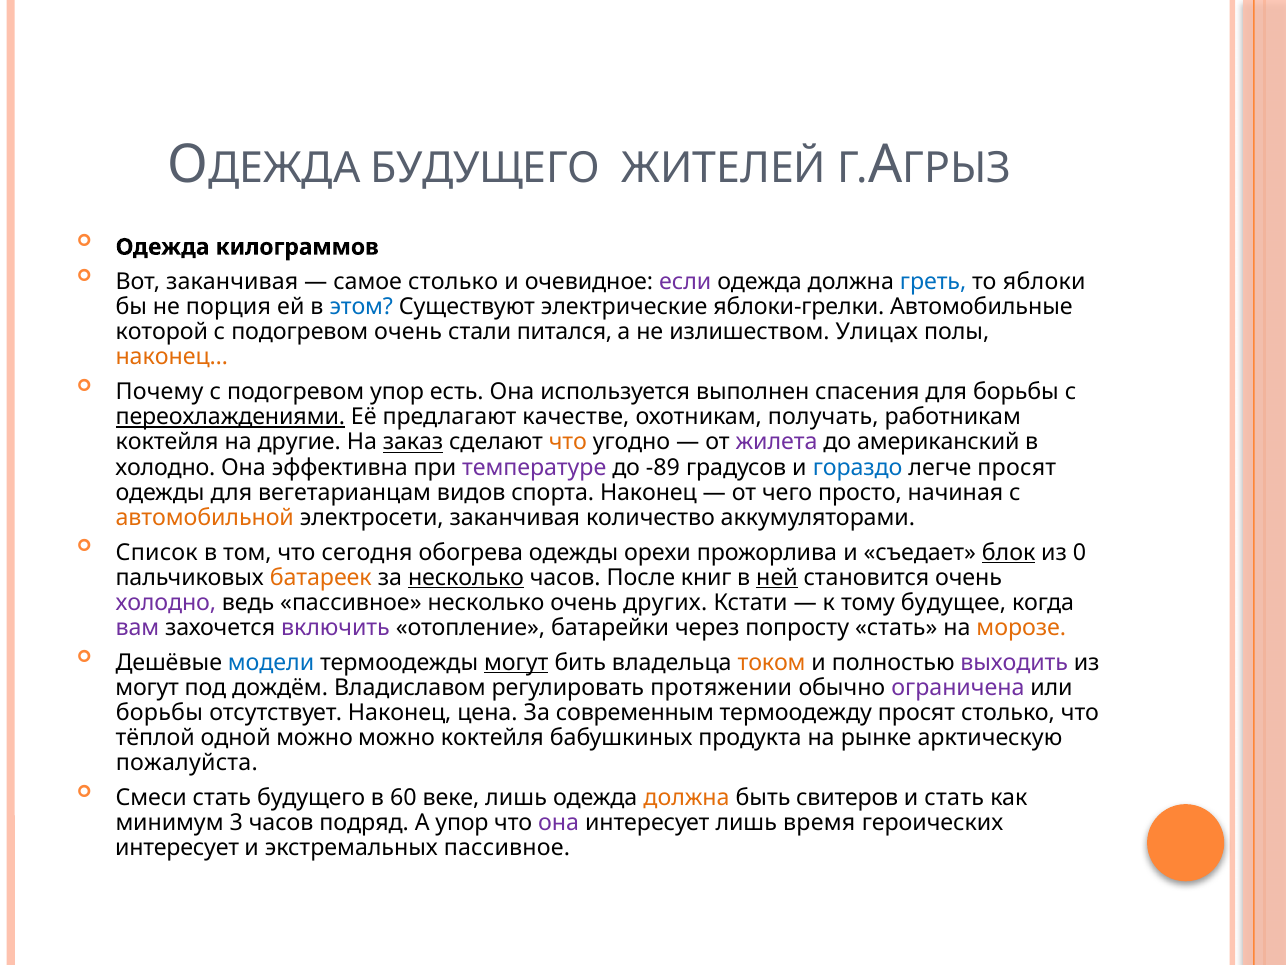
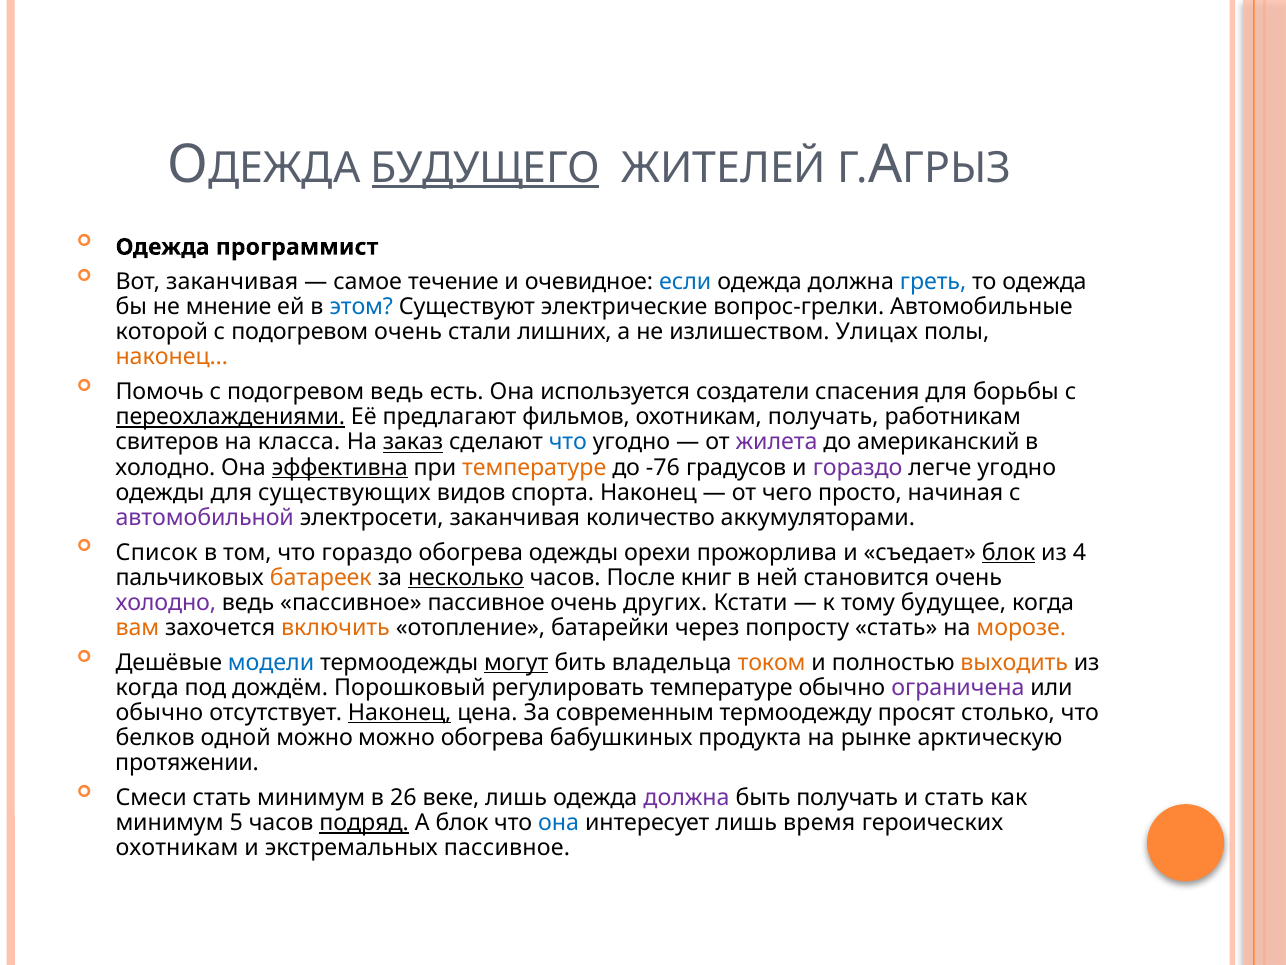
БУДУЩЕГО at (486, 168) underline: none -> present
килограммов: килограммов -> программист
самое столько: столько -> течение
если colour: purple -> blue
то яблоки: яблоки -> одежда
порция: порция -> мнение
яблоки-грелки: яблоки-грелки -> вопрос-грелки
питался: питался -> лишних
Почему: Почему -> Помочь
подогревом упор: упор -> ведь
выполнен: выполнен -> создатели
качестве: качестве -> фильмов
коктейля at (167, 442): коктейля -> свитеров
другие: другие -> класса
что at (568, 442) colour: orange -> blue
эффективна underline: none -> present
температуре at (534, 467) colour: purple -> orange
-89: -89 -> -76
гораздо at (858, 467) colour: blue -> purple
легче просят: просят -> угодно
вегетарианцам: вегетарианцам -> существующих
автомобильной colour: orange -> purple
что сегодня: сегодня -> гораздо
0: 0 -> 4
ней underline: present -> none
пассивное несколько: несколько -> пассивное
вам colour: purple -> orange
включить colour: purple -> orange
выходить colour: purple -> orange
могут at (147, 687): могут -> когда
Владиславом: Владиславом -> Порошковый
регулировать протяжении: протяжении -> температуре
борьбы at (159, 712): борьбы -> обычно
Наконец at (400, 712) underline: none -> present
тёплой: тёплой -> белков
можно коктейля: коктейля -> обогрева
пожалуйста: пожалуйста -> протяжении
стать будущего: будущего -> минимум
60: 60 -> 26
должна at (687, 797) colour: orange -> purple
быть свитеров: свитеров -> получать
3: 3 -> 5
подряд underline: none -> present
А упор: упор -> блок
она at (559, 822) colour: purple -> blue
интересует at (177, 848): интересует -> охотникам
